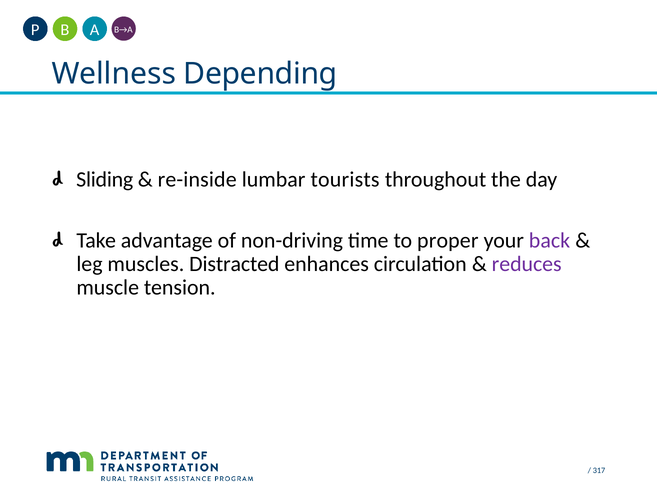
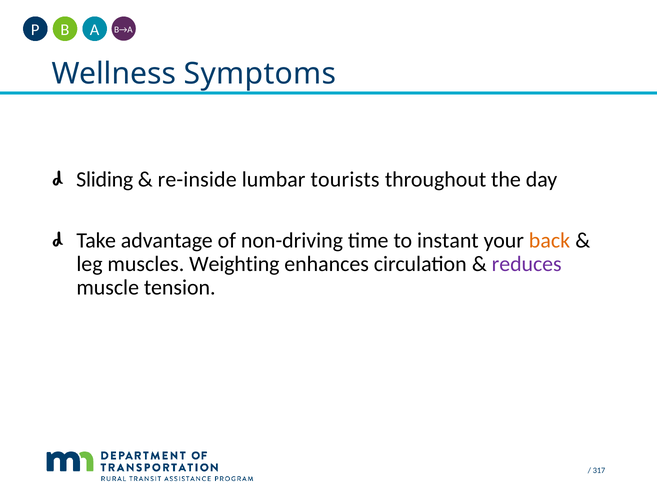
Depending: Depending -> Symptoms
proper: proper -> instant
back colour: purple -> orange
Distracted: Distracted -> Weighting
